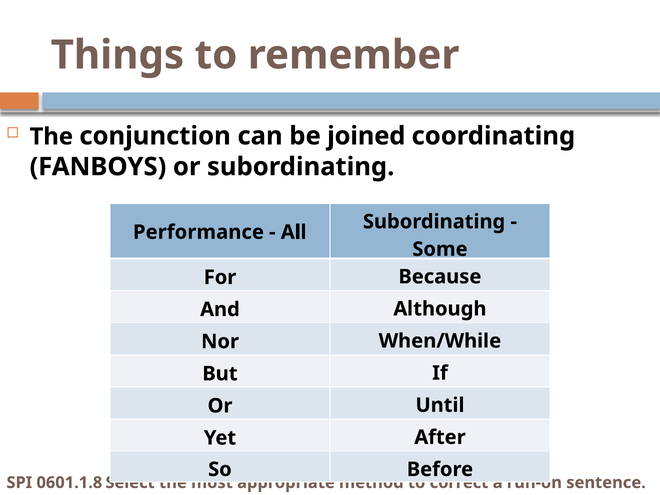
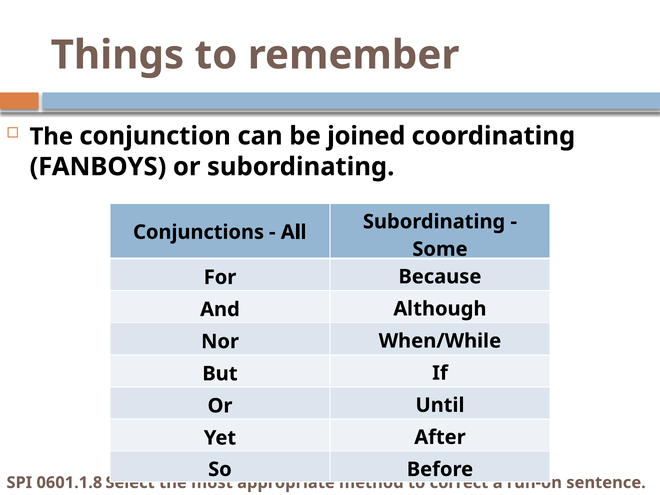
Performance: Performance -> Conjunctions
